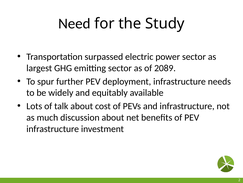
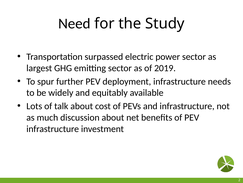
2089: 2089 -> 2019
